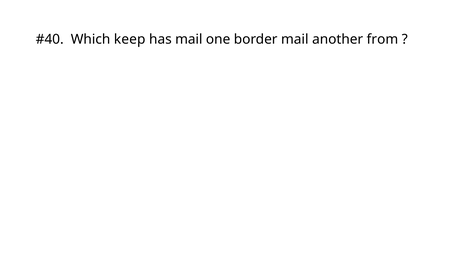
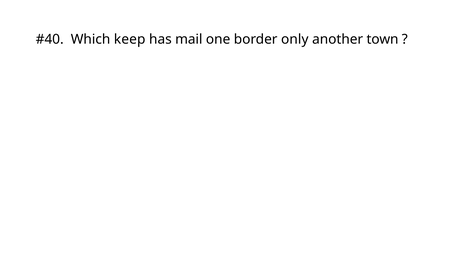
border mail: mail -> only
from: from -> town
